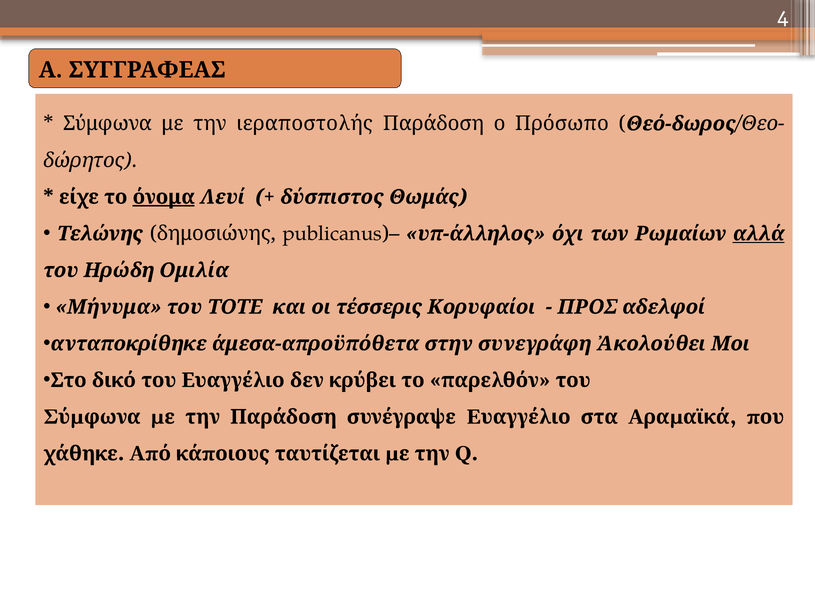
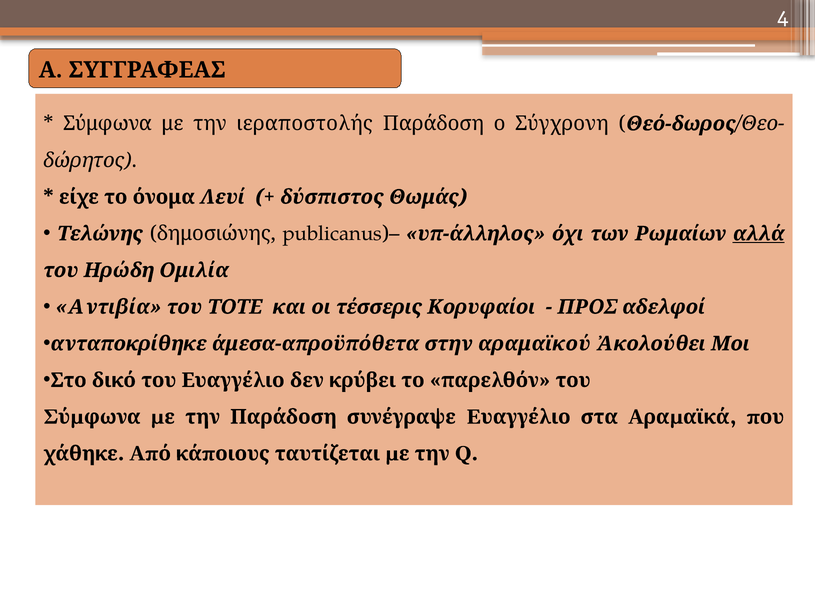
Πρόσωπο: Πρόσωπο -> Σύγχρονη
όνομα underline: present -> none
Μήνυμα: Μήνυμα -> Αντιβία
συνεγράφη: συνεγράφη -> αραμαϊκού
